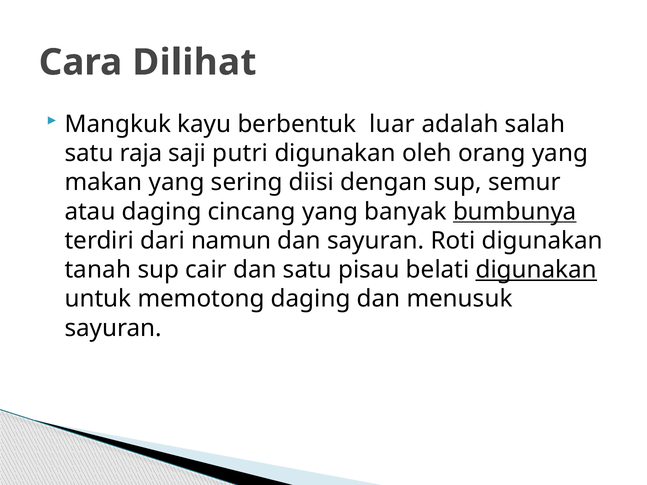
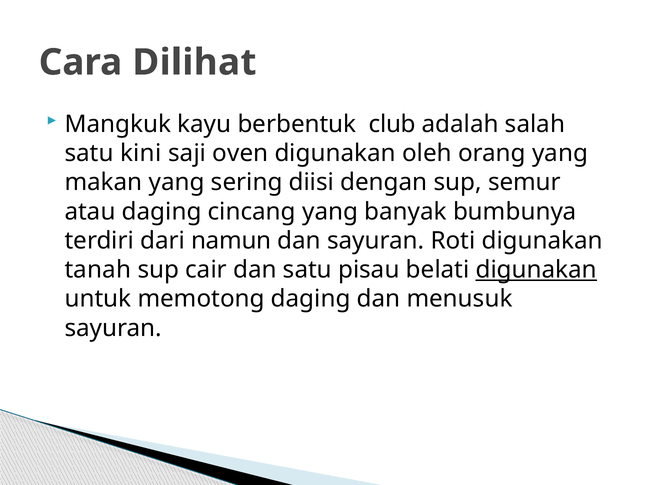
luar: luar -> club
raja: raja -> kini
putri: putri -> oven
bumbunya underline: present -> none
